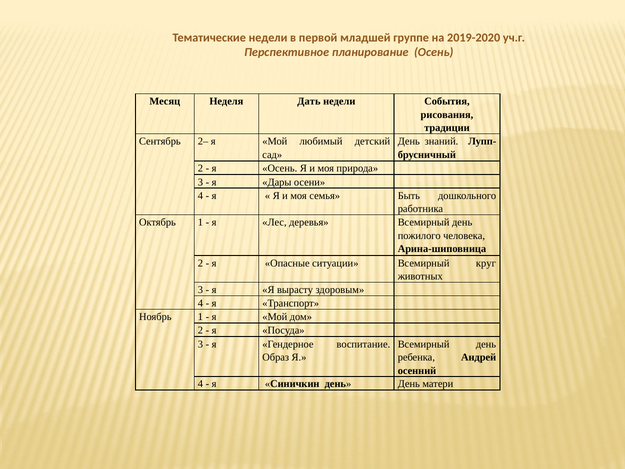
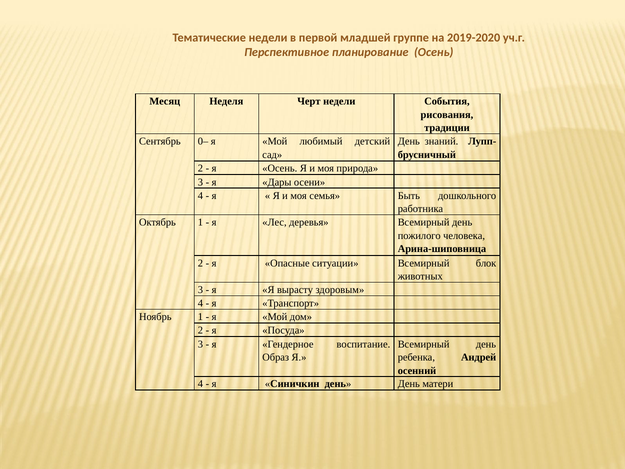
Дать: Дать -> Черт
2–: 2– -> 0–
круг: круг -> блок
